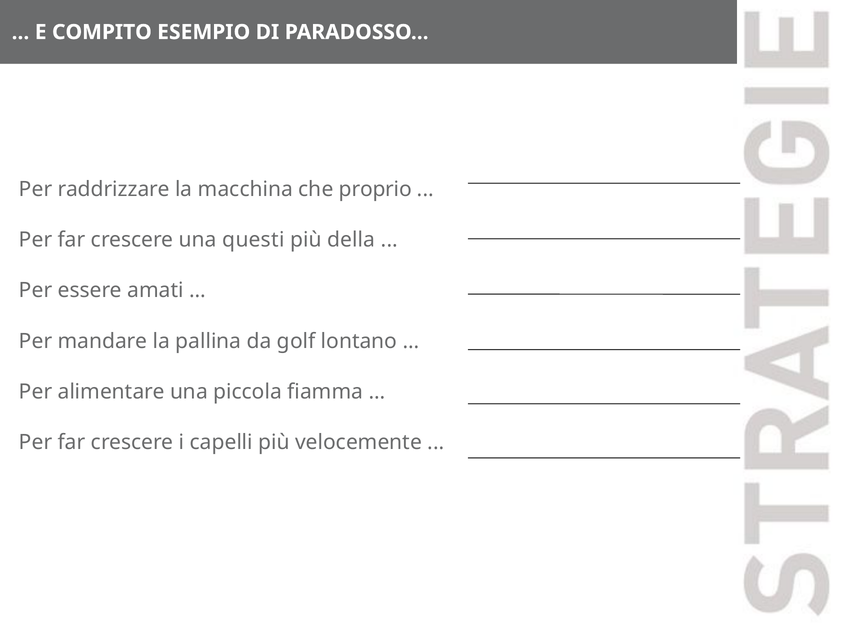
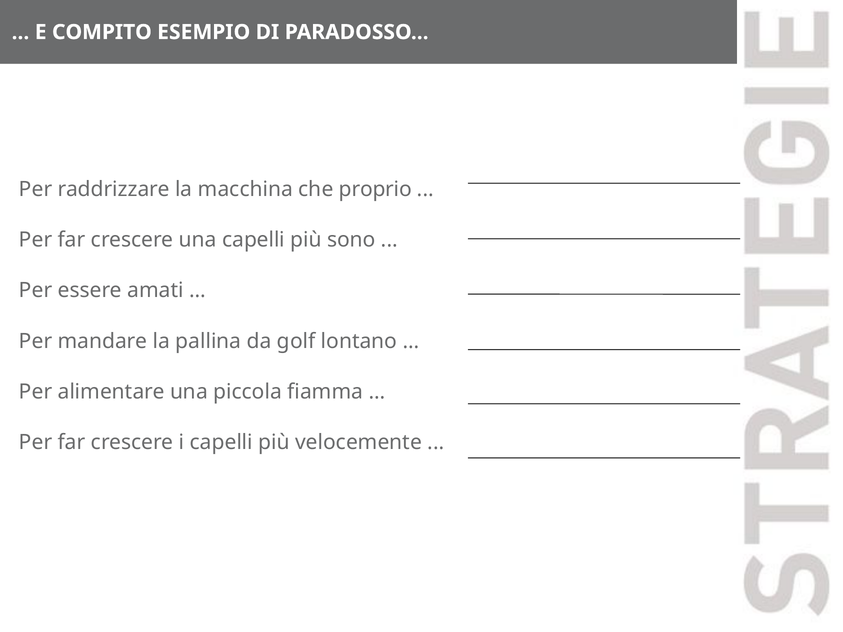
una questi: questi -> capelli
della: della -> sono
